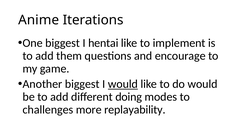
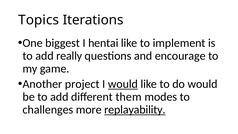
Anime: Anime -> Topics
them: them -> really
Another biggest: biggest -> project
doing: doing -> them
replayability underline: none -> present
